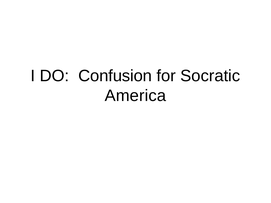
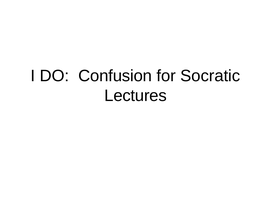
America: America -> Lectures
